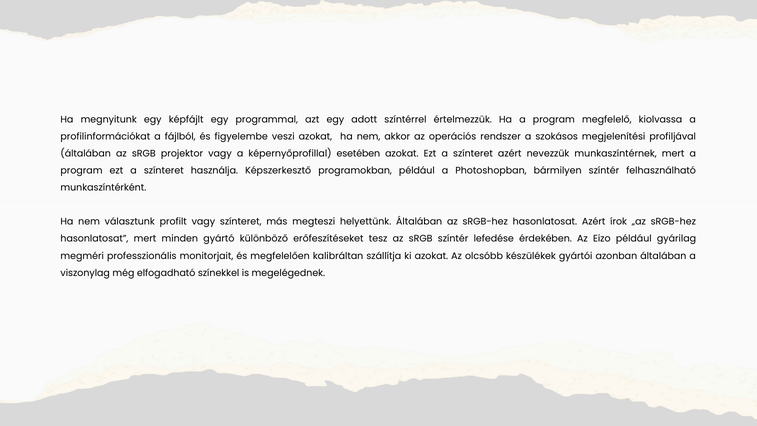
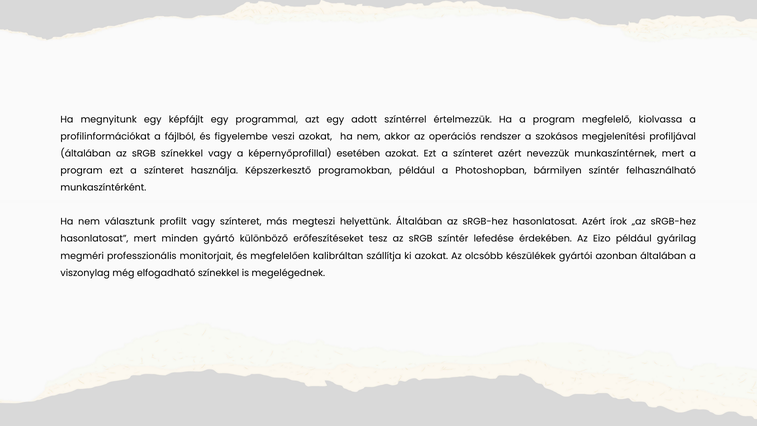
sRGB projektor: projektor -> színekkel
